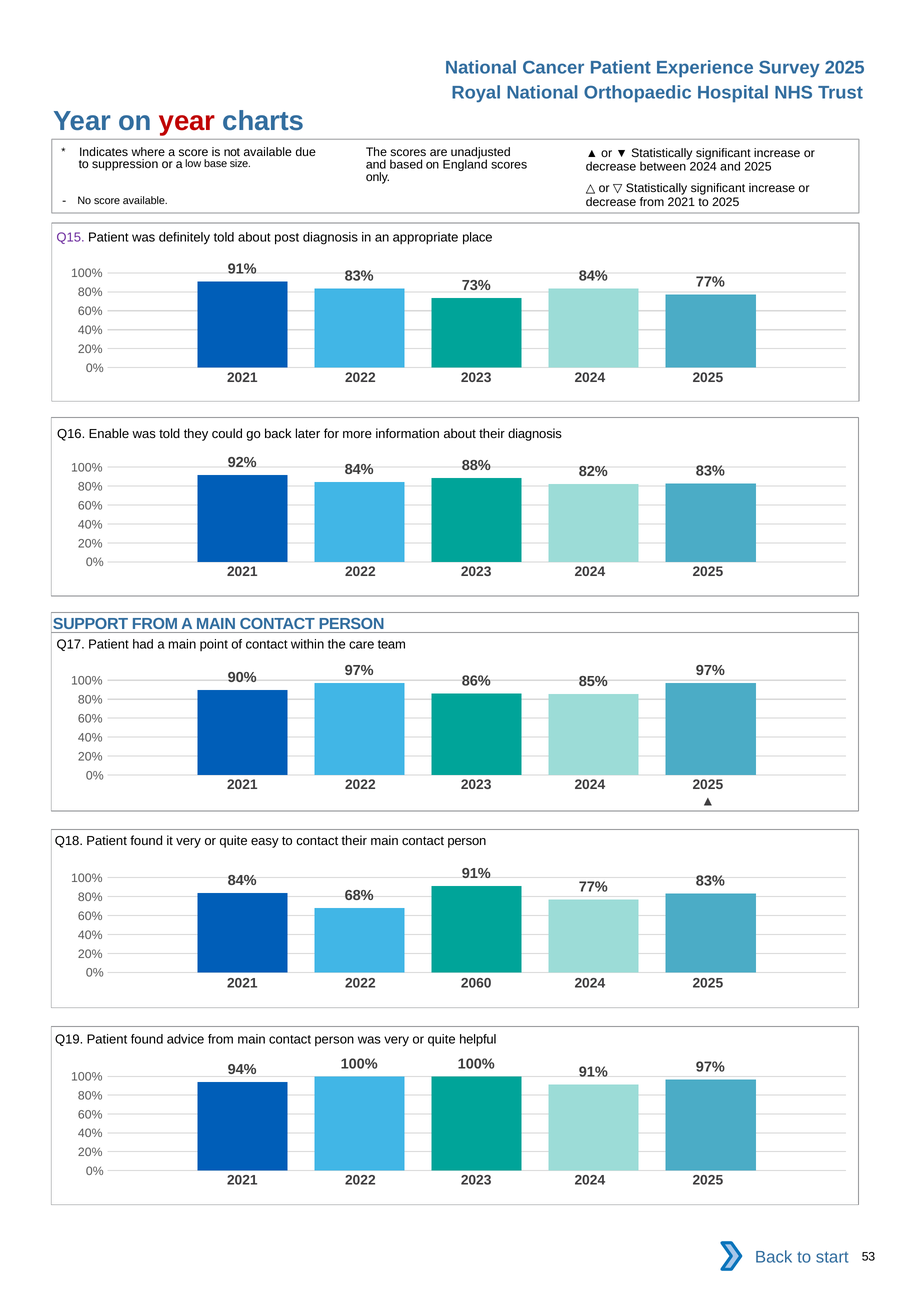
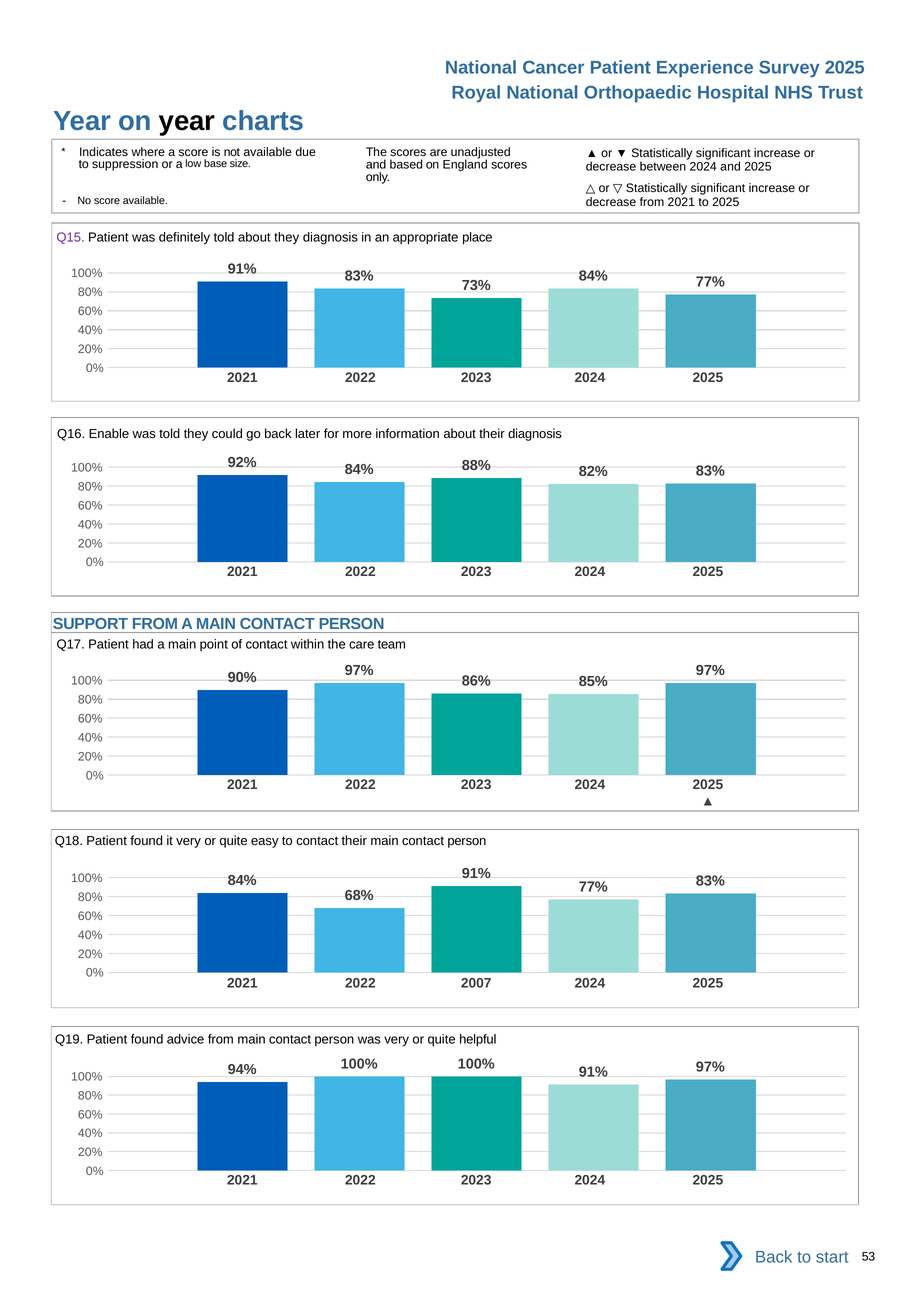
year at (187, 121) colour: red -> black
about post: post -> they
2060: 2060 -> 2007
